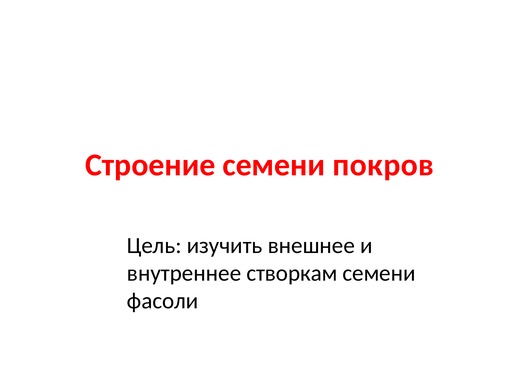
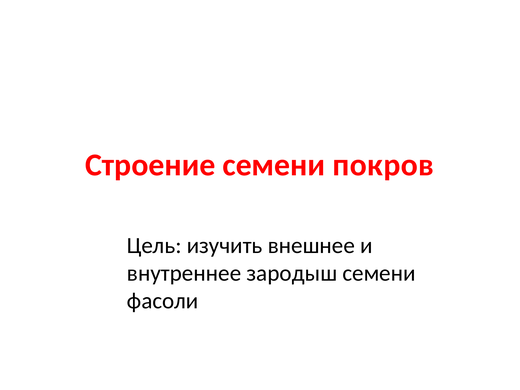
створкам: створкам -> зародыш
